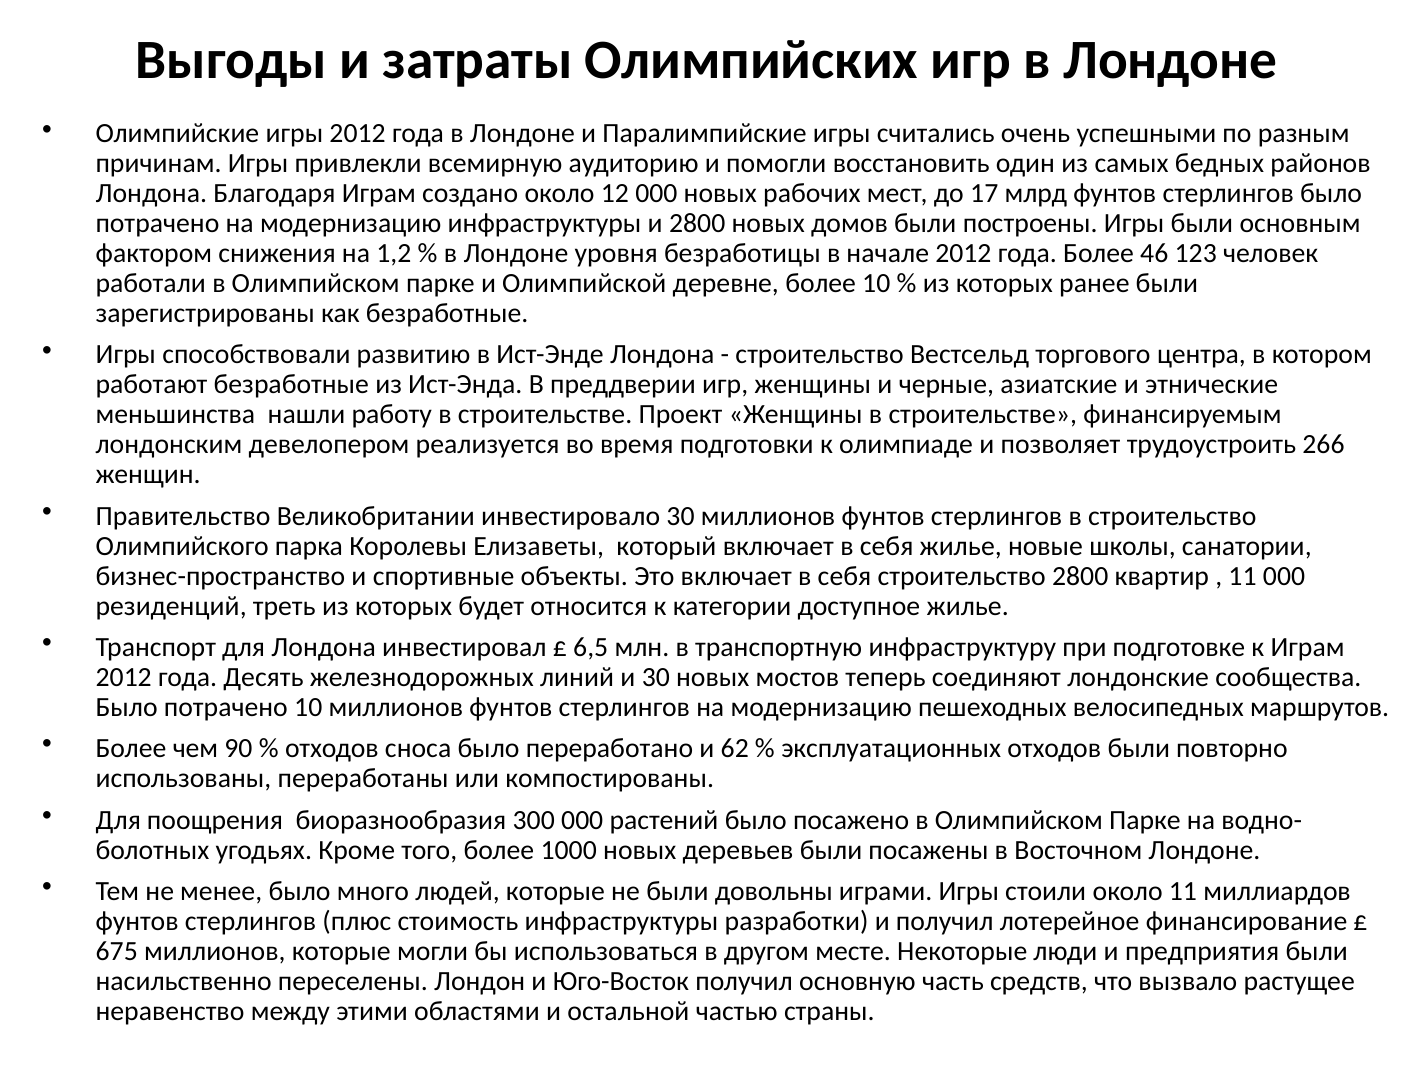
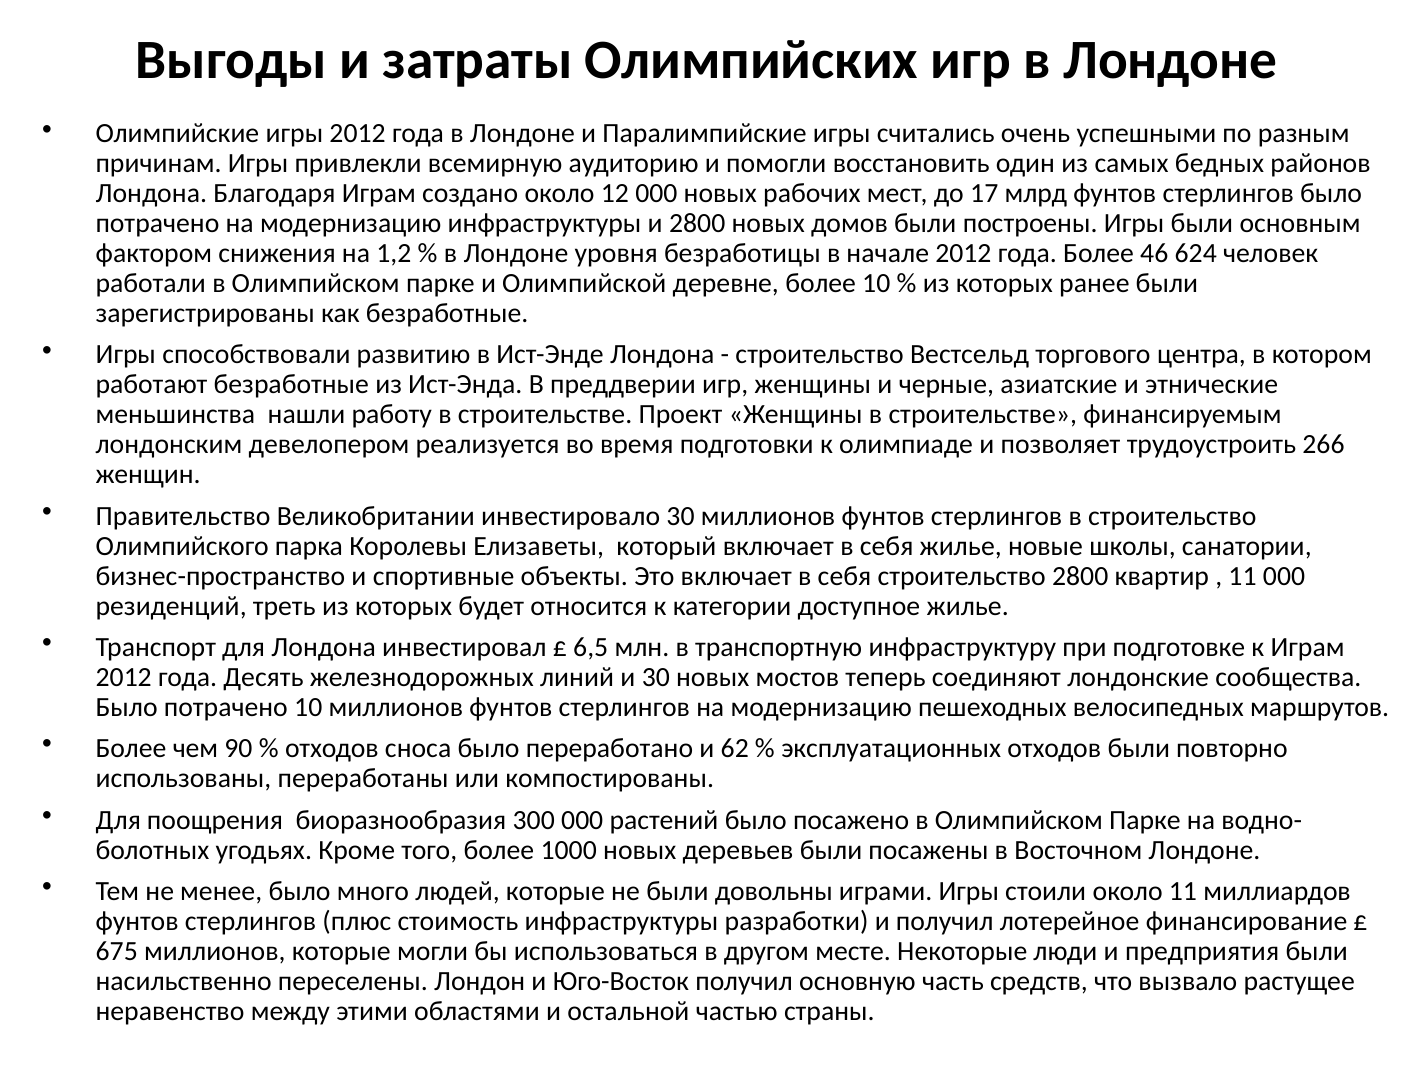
123: 123 -> 624
